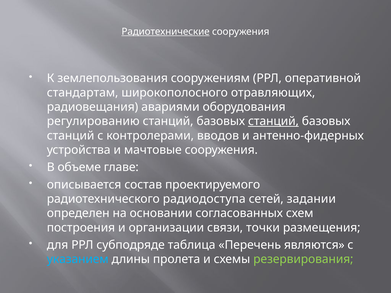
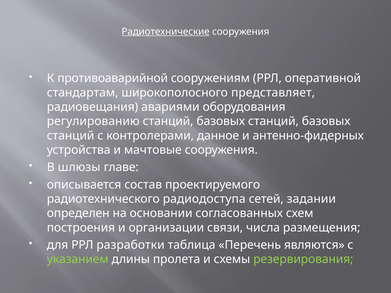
землепользования: землепользования -> противоаварийной
отравляющих: отравляющих -> представляет
станций at (273, 121) underline: present -> none
вводов: вводов -> данное
объеме: объеме -> шлюзы
точки: точки -> числа
субподряде: субподряде -> разработки
указанием colour: light blue -> light green
